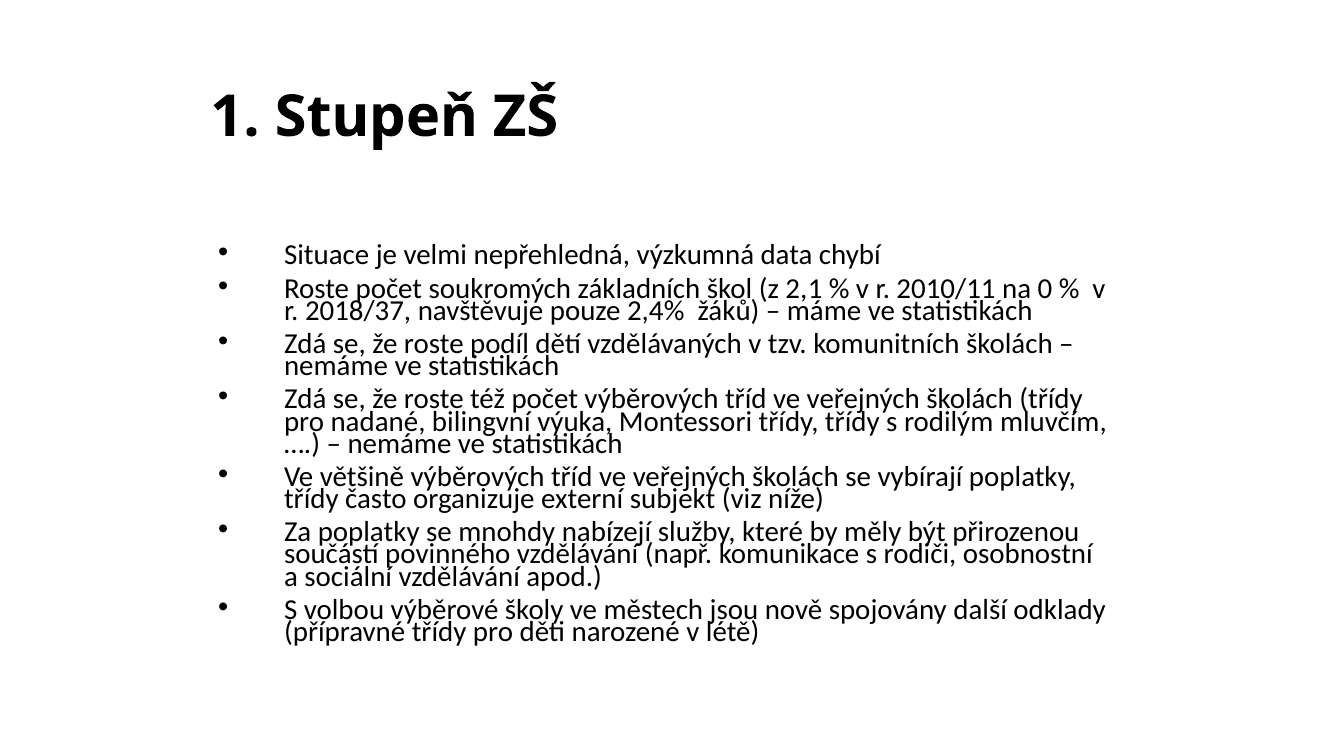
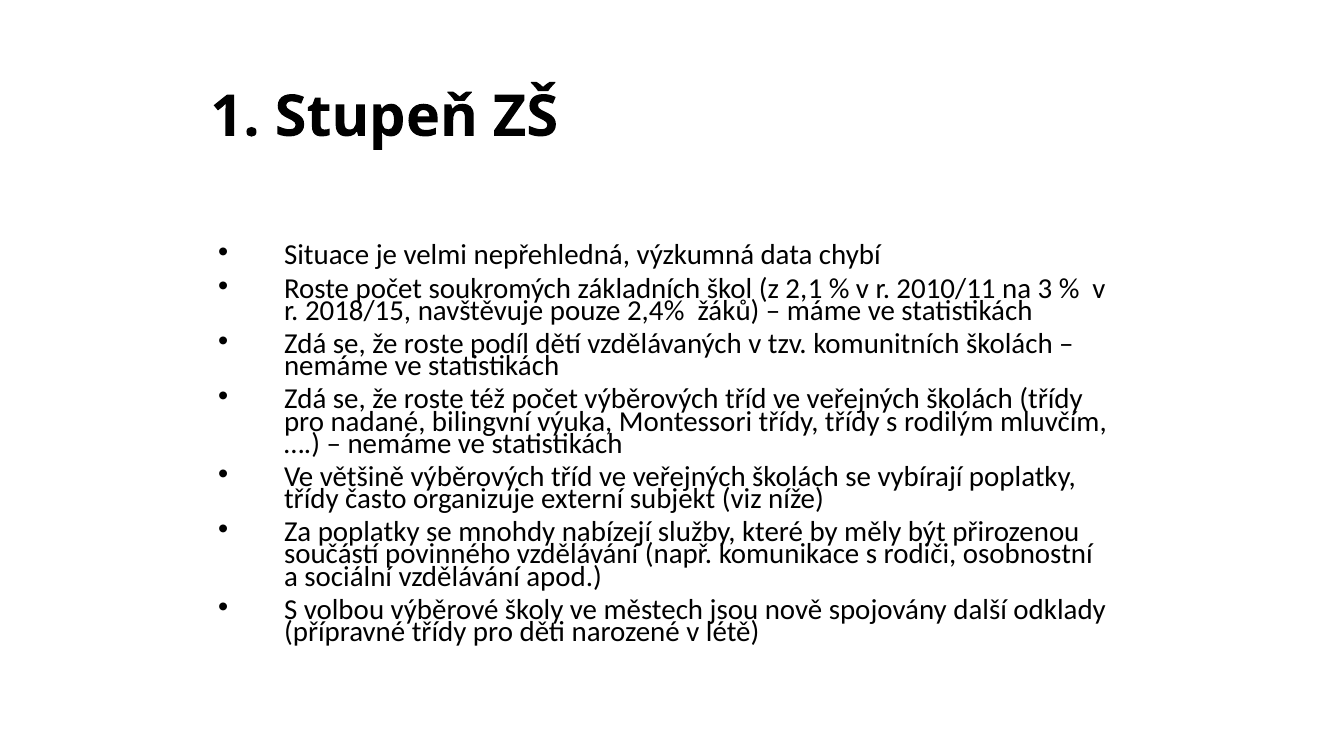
0: 0 -> 3
2018/37: 2018/37 -> 2018/15
